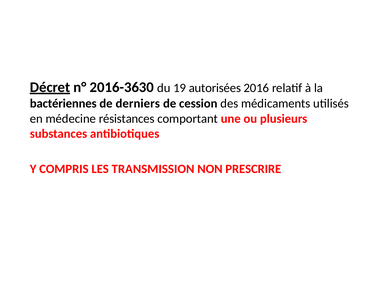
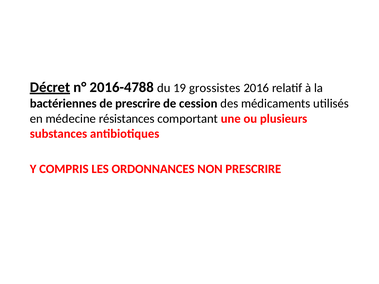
2016-3630: 2016-3630 -> 2016-4788
autorisées: autorisées -> grossistes
de derniers: derniers -> prescrire
TRANSMISSION: TRANSMISSION -> ORDONNANCES
